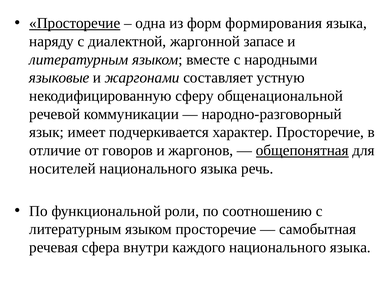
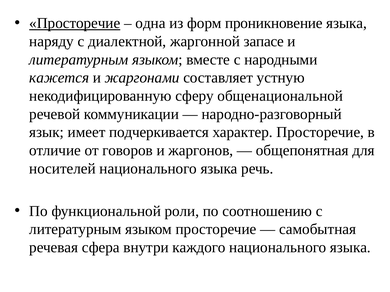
формирования: формирования -> проникновение
языковые: языковые -> кажется
общепонятная underline: present -> none
